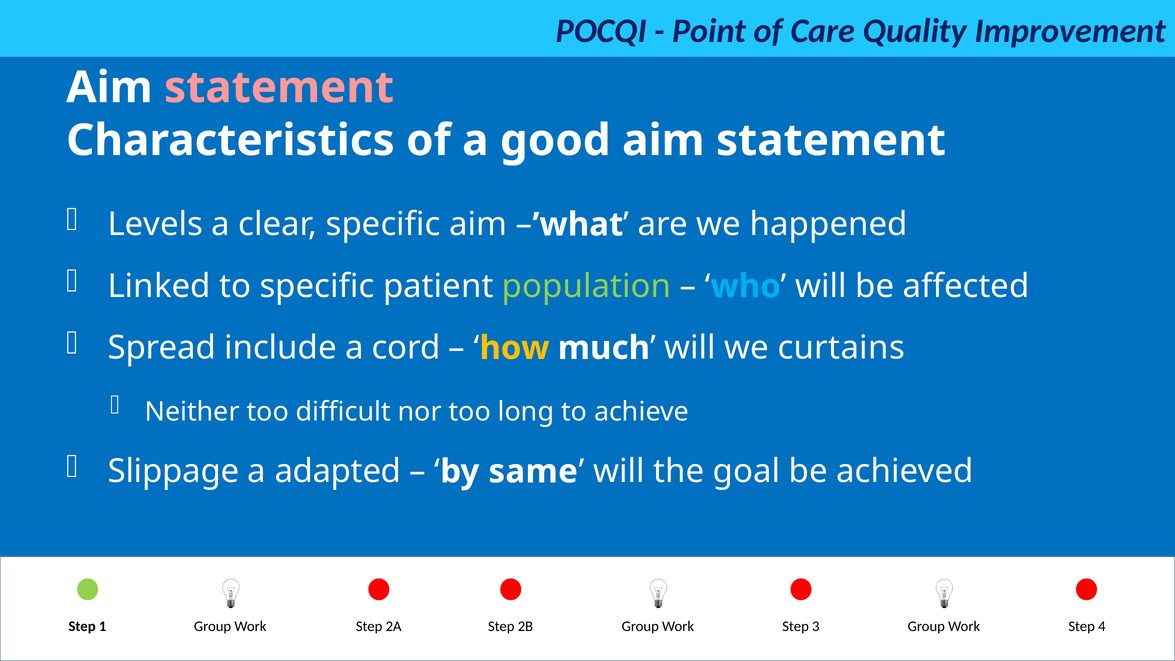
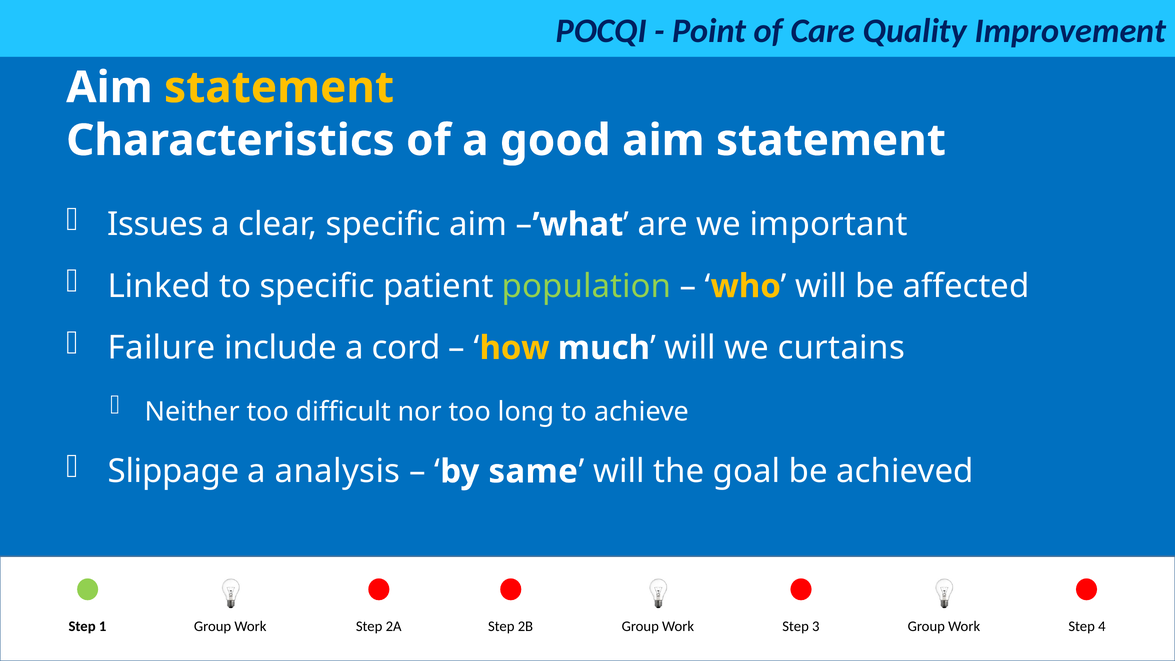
statement at (279, 88) colour: pink -> yellow
Levels: Levels -> Issues
happened: happened -> important
who colour: light blue -> yellow
Spread: Spread -> Failure
adapted: adapted -> analysis
